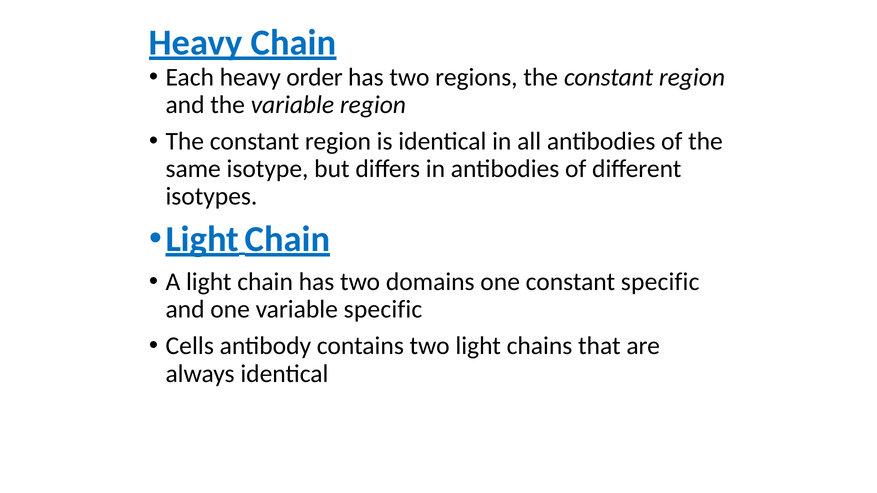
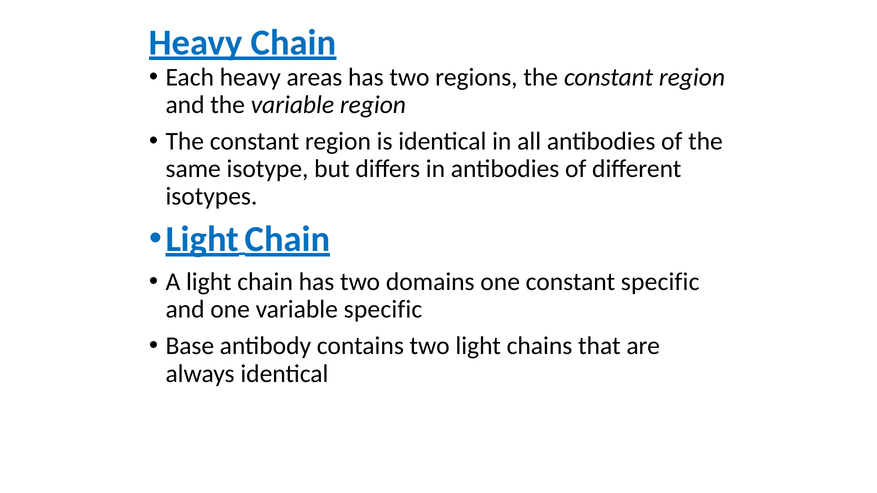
order: order -> areas
Cells: Cells -> Base
